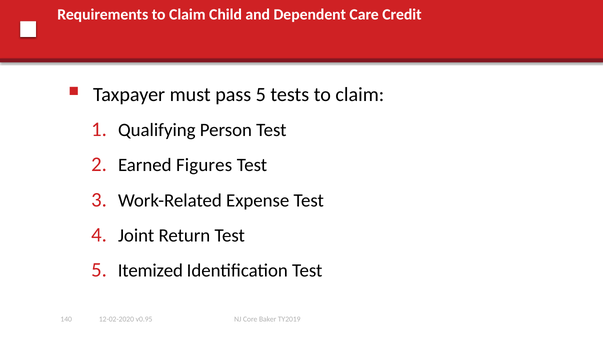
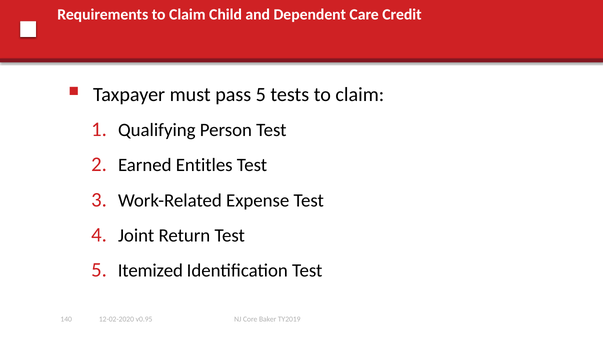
Figures: Figures -> Entitles
